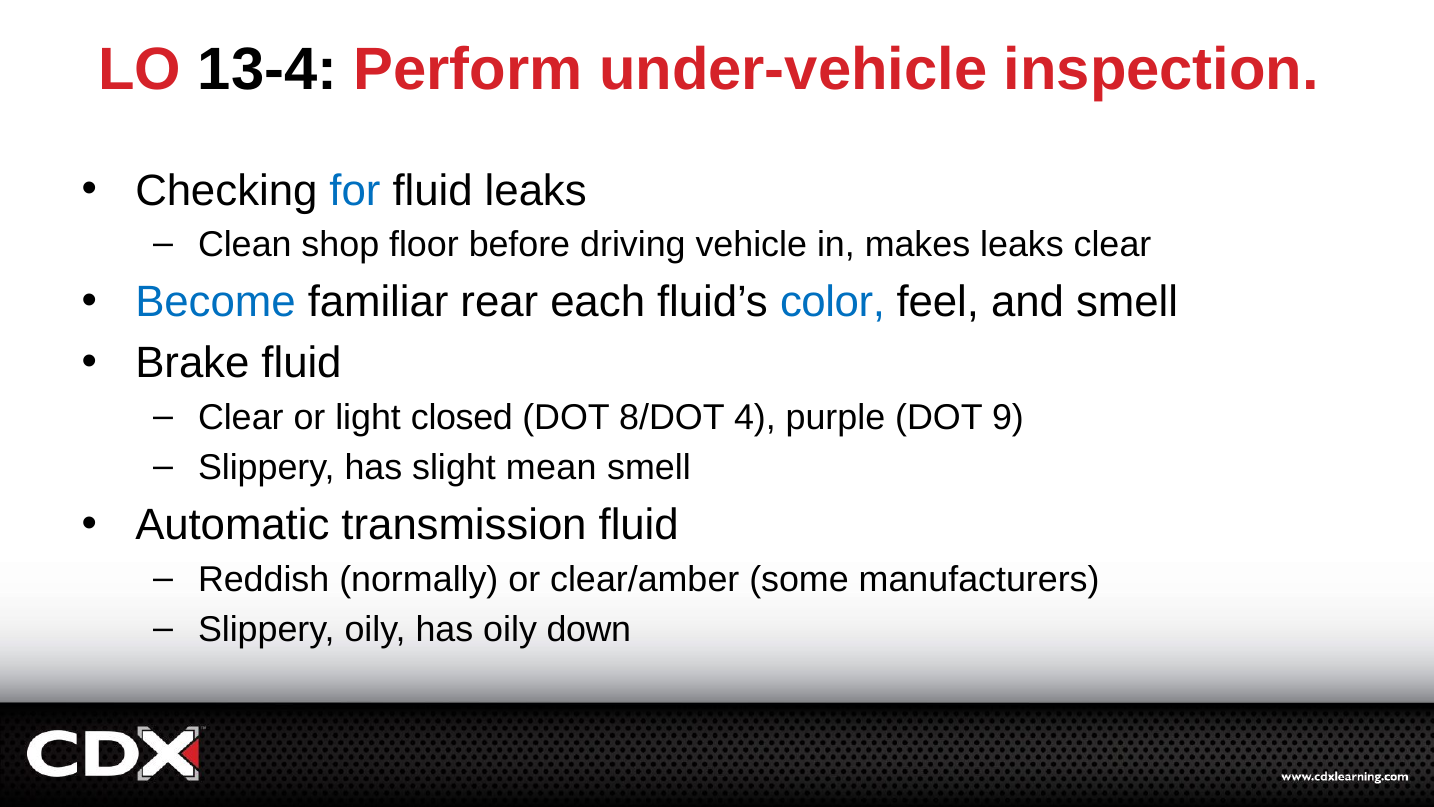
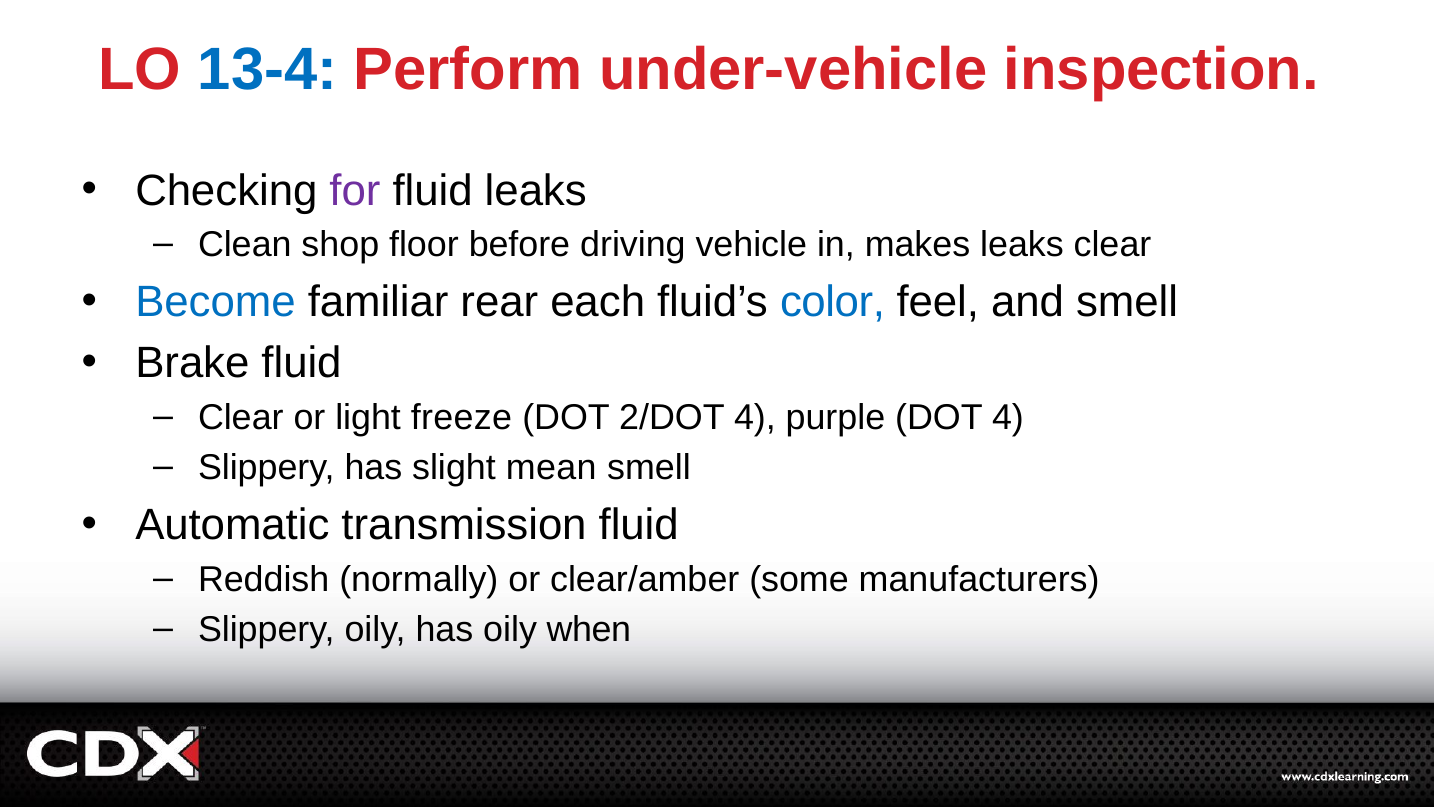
13-4 colour: black -> blue
for colour: blue -> purple
closed: closed -> freeze
8/DOT: 8/DOT -> 2/DOT
DOT 9: 9 -> 4
down: down -> when
